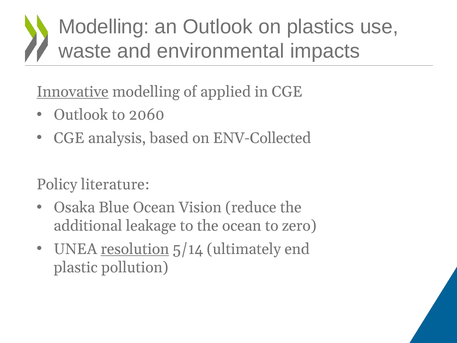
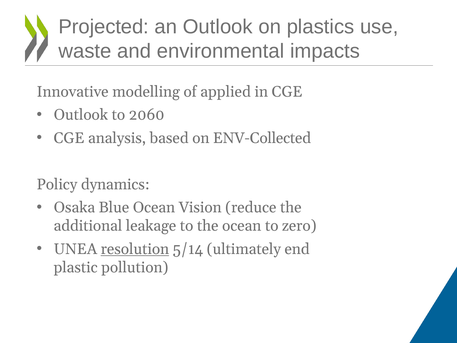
Modelling at (104, 27): Modelling -> Projected
Innovative underline: present -> none
literature: literature -> dynamics
